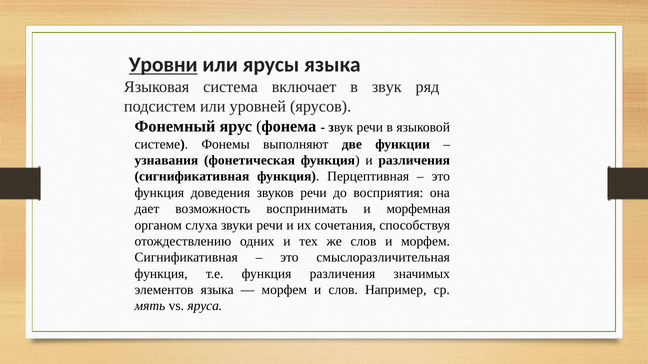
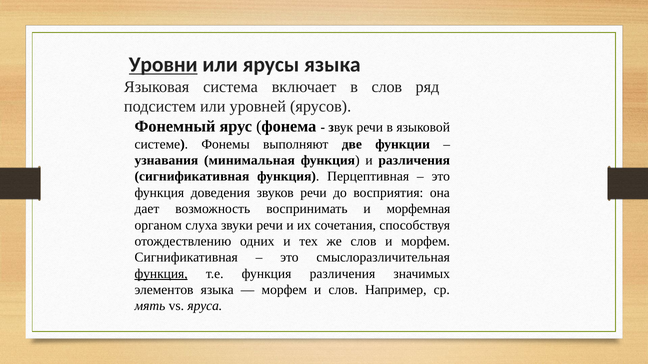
в звук: звук -> слов
фонетическая: фонетическая -> минимальная
функция at (161, 274) underline: none -> present
